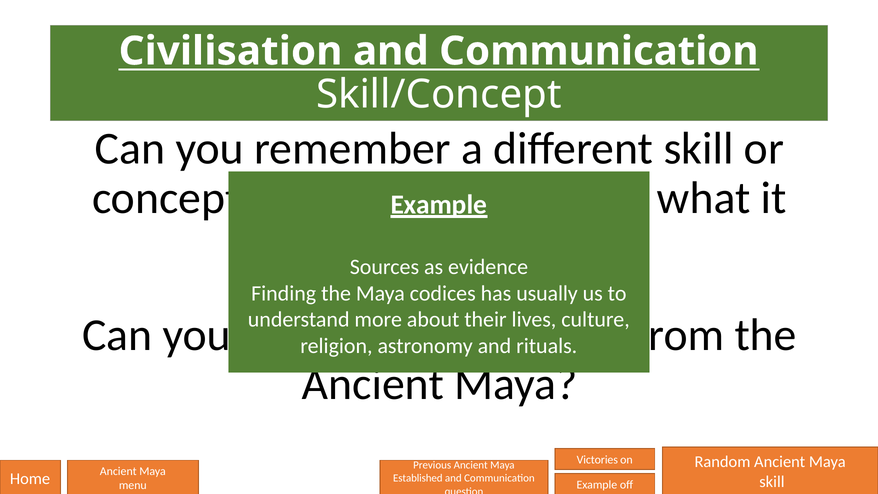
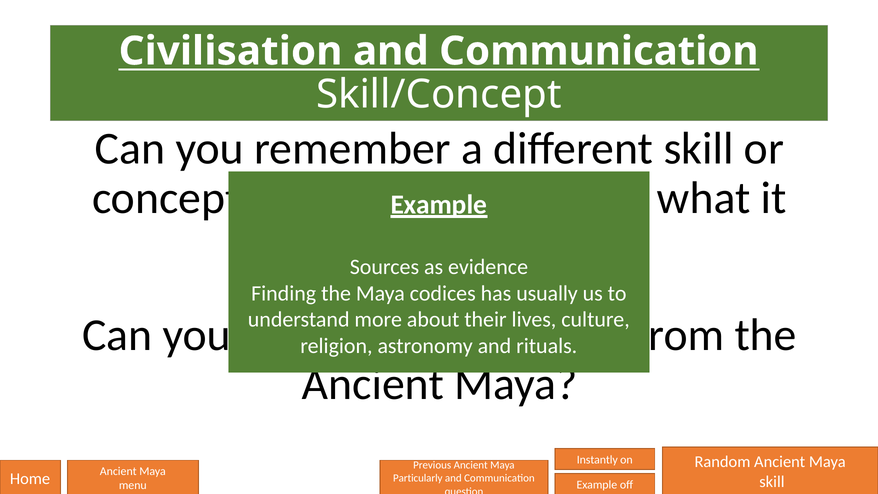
Victories: Victories -> Instantly
Established: Established -> Particularly
